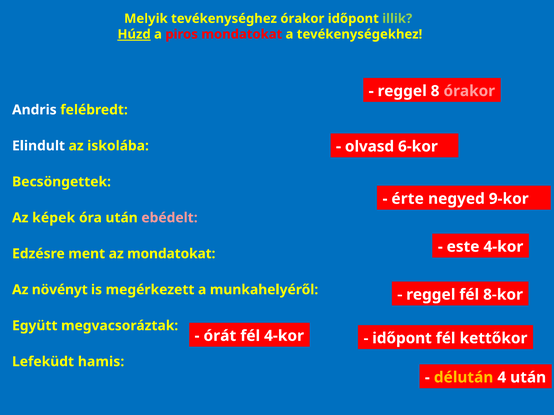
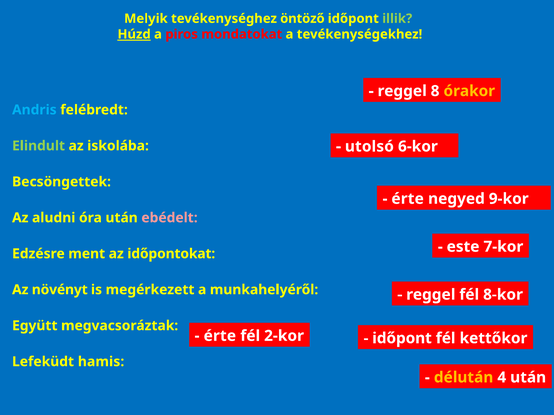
tevékenységhez órakor: órakor -> öntöző
órakor at (469, 91) colour: pink -> yellow
Andris colour: white -> light blue
Elindult colour: white -> light green
olvasd: olvasd -> utolsó
képek: képek -> aludni
este 4-kor: 4-kor -> 7-kor
az mondatokat: mondatokat -> időpontokat
órát at (220, 336): órát -> érte
fél 4-kor: 4-kor -> 2-kor
